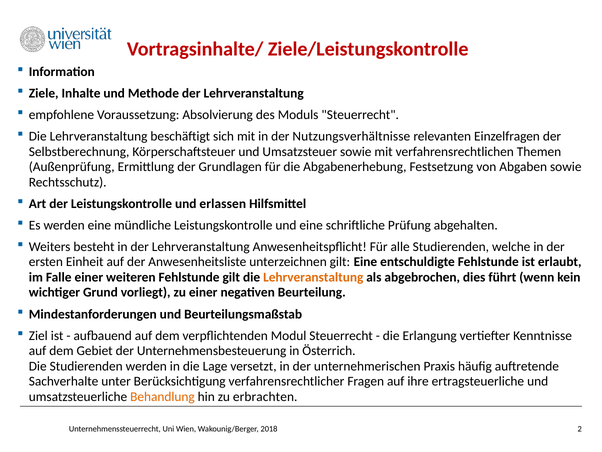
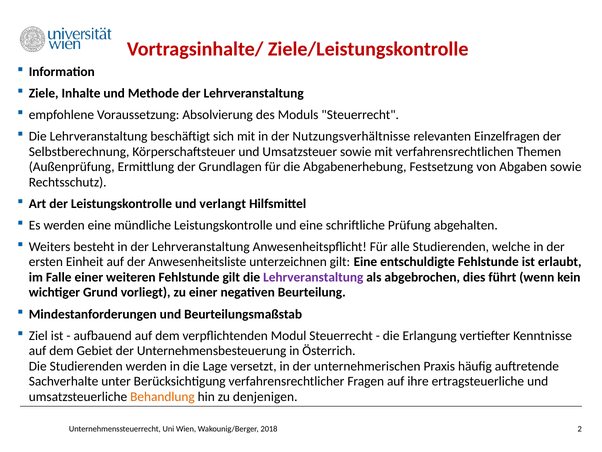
erlassen: erlassen -> verlangt
Lehrveranstaltung at (313, 277) colour: orange -> purple
erbrachten: erbrachten -> denjenigen
